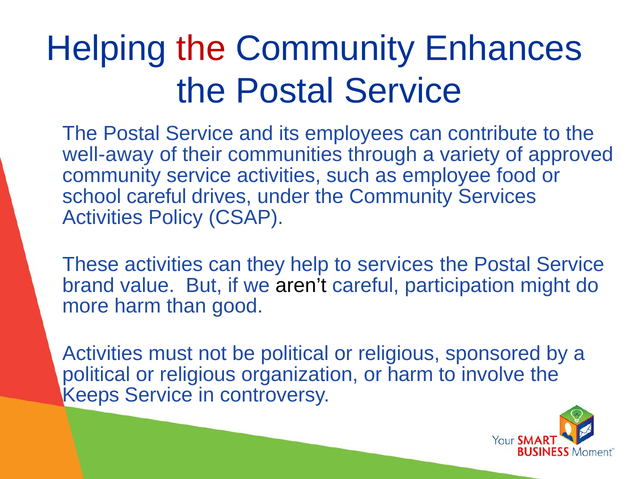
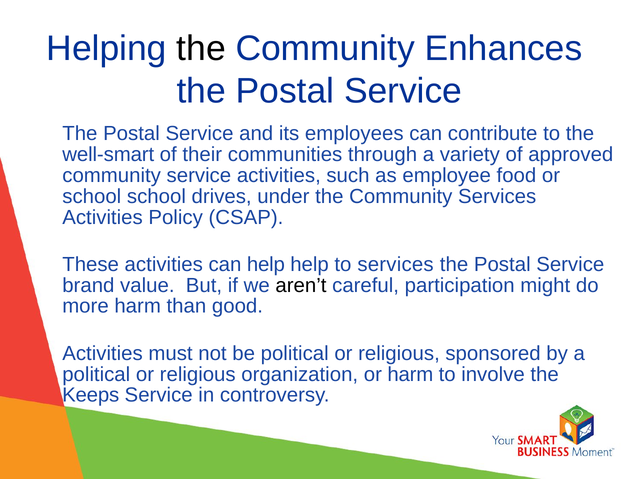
the at (201, 49) colour: red -> black
well-away: well-away -> well-smart
school careful: careful -> school
can they: they -> help
